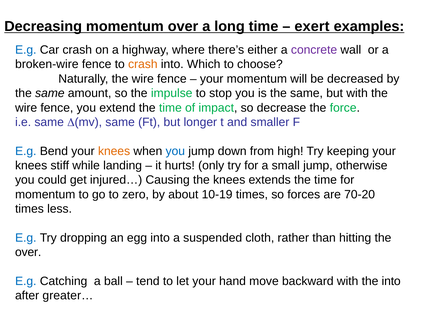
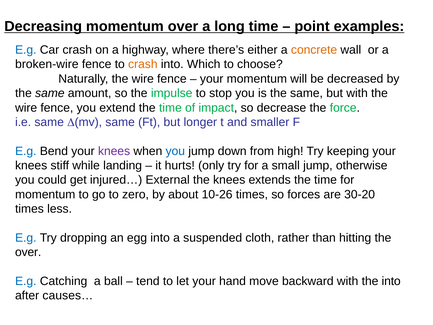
exert: exert -> point
concrete colour: purple -> orange
knees at (114, 151) colour: orange -> purple
Causing: Causing -> External
10-19: 10-19 -> 10-26
70-20: 70-20 -> 30-20
greater…: greater… -> causes…
